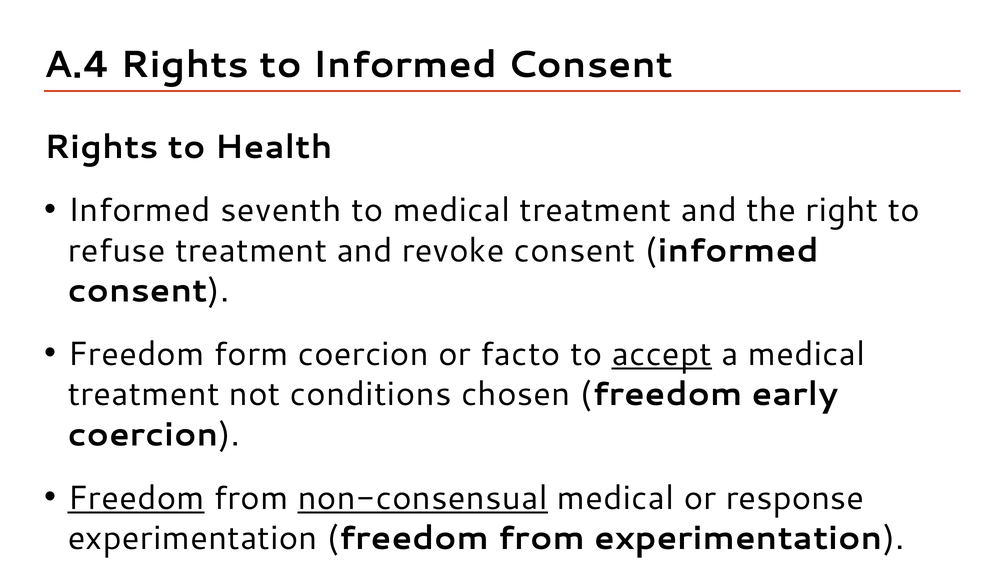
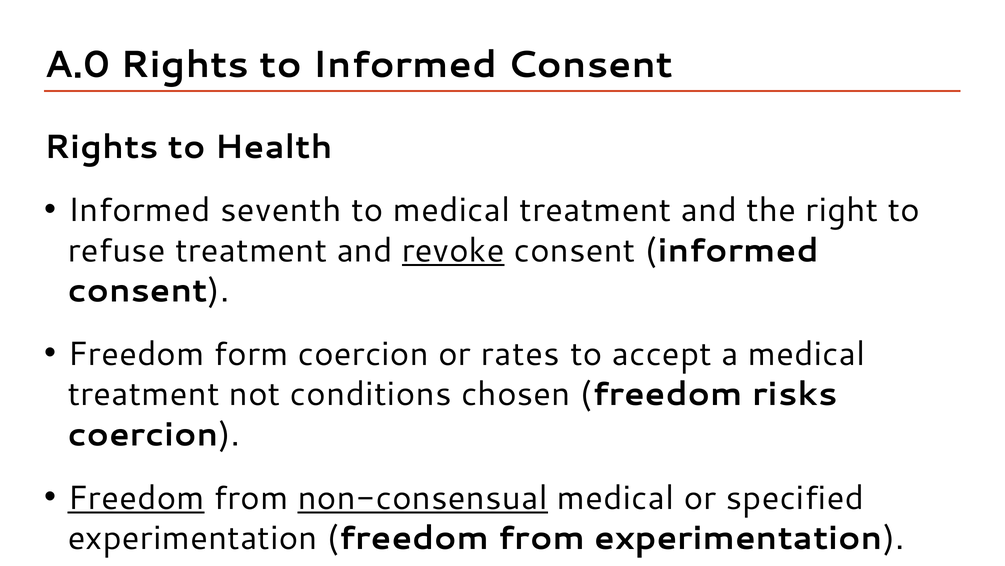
A.4: A.4 -> A.0
revoke underline: none -> present
facto: facto -> rates
accept underline: present -> none
early: early -> risks
response: response -> specified
